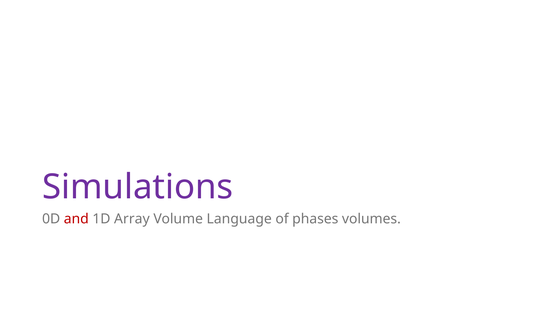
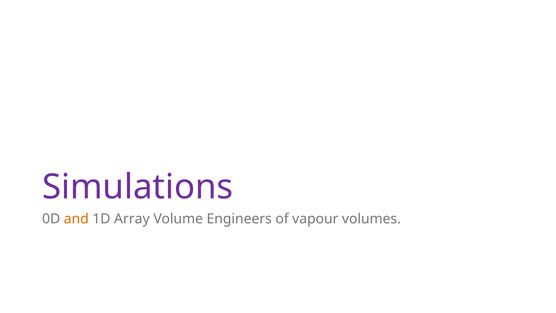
and colour: red -> orange
Language: Language -> Engineers
phases: phases -> vapour
